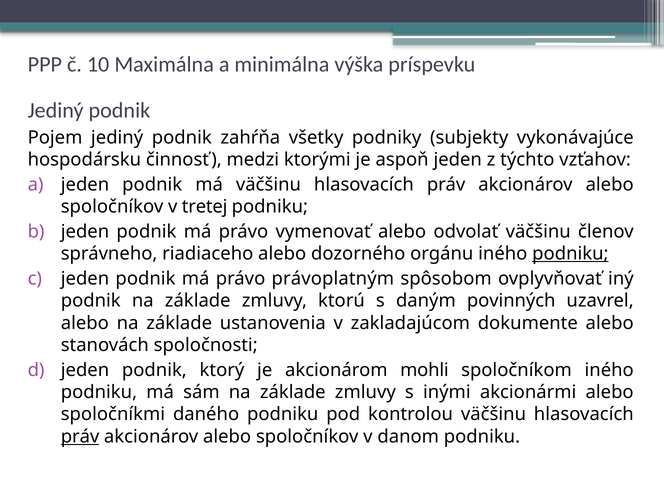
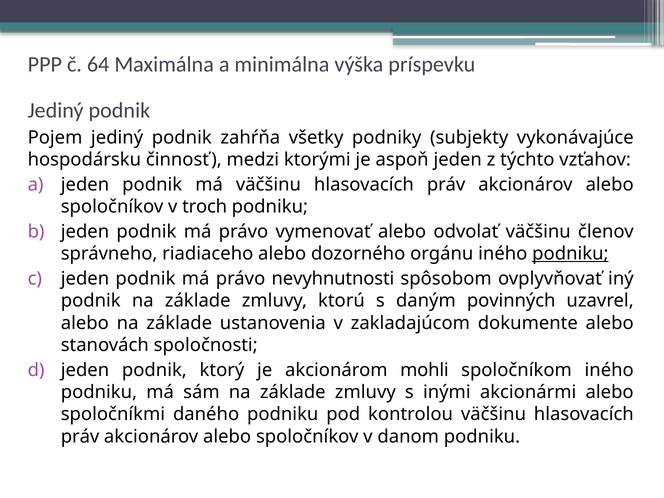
10: 10 -> 64
tretej: tretej -> troch
právoplatným: právoplatným -> nevyhnutnosti
práv at (80, 436) underline: present -> none
